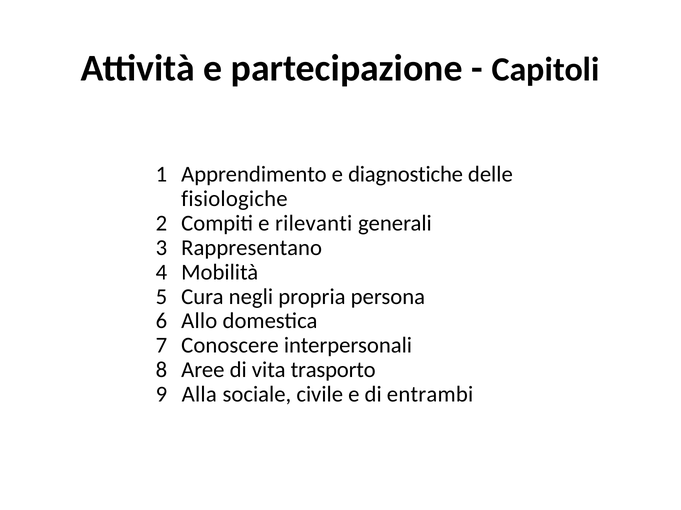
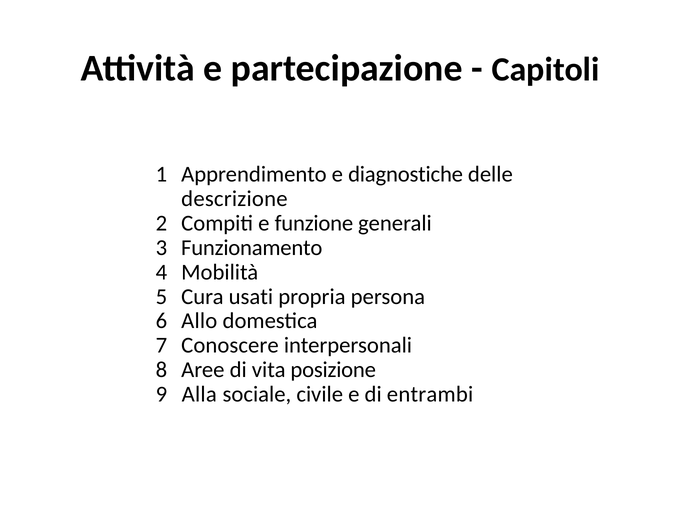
fisiologiche: fisiologiche -> descrizione
rilevanti: rilevanti -> funzione
Rappresentano: Rappresentano -> Funzionamento
negli: negli -> usati
trasporto: trasporto -> posizione
